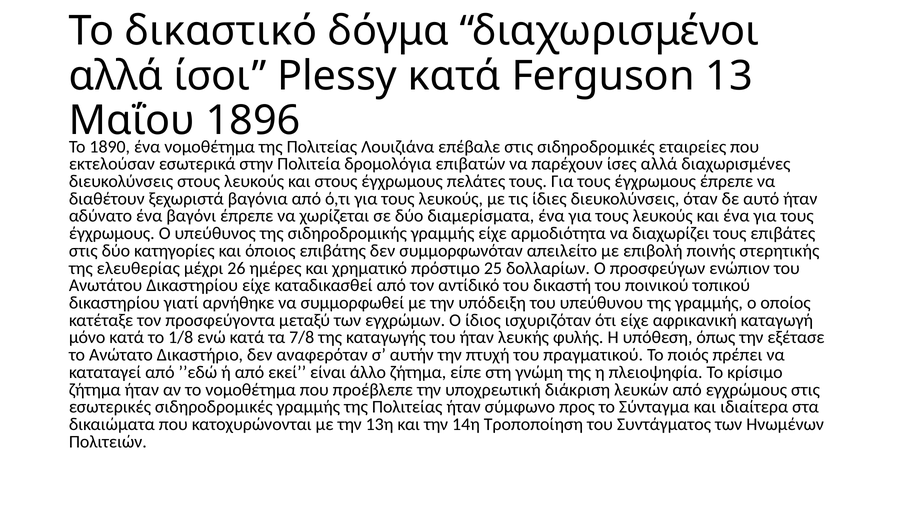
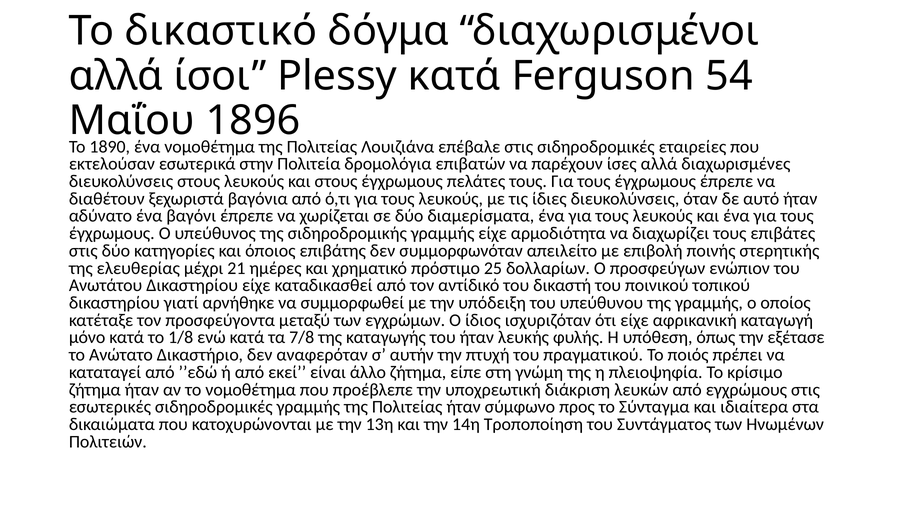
13: 13 -> 54
26: 26 -> 21
